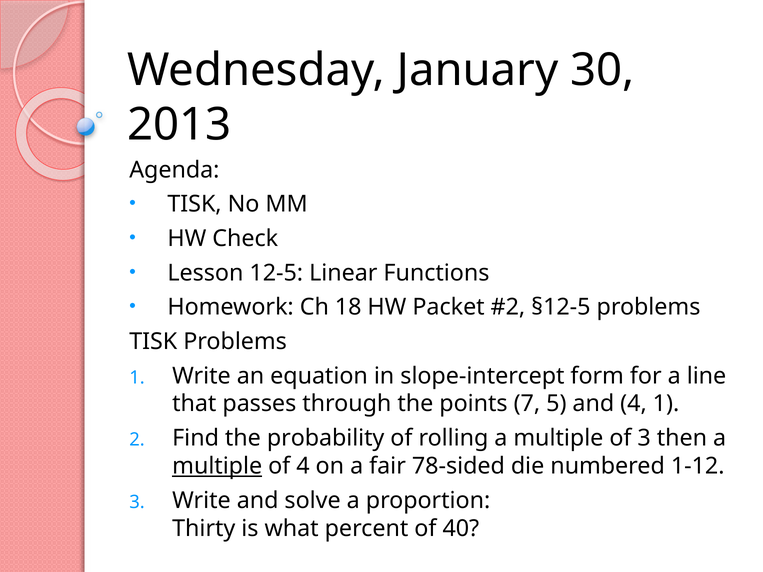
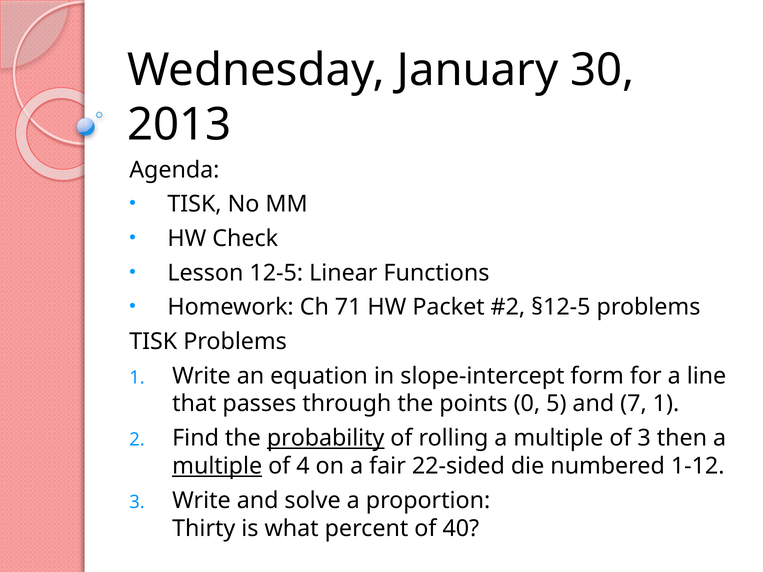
18: 18 -> 71
7: 7 -> 0
and 4: 4 -> 7
probability underline: none -> present
78-sided: 78-sided -> 22-sided
